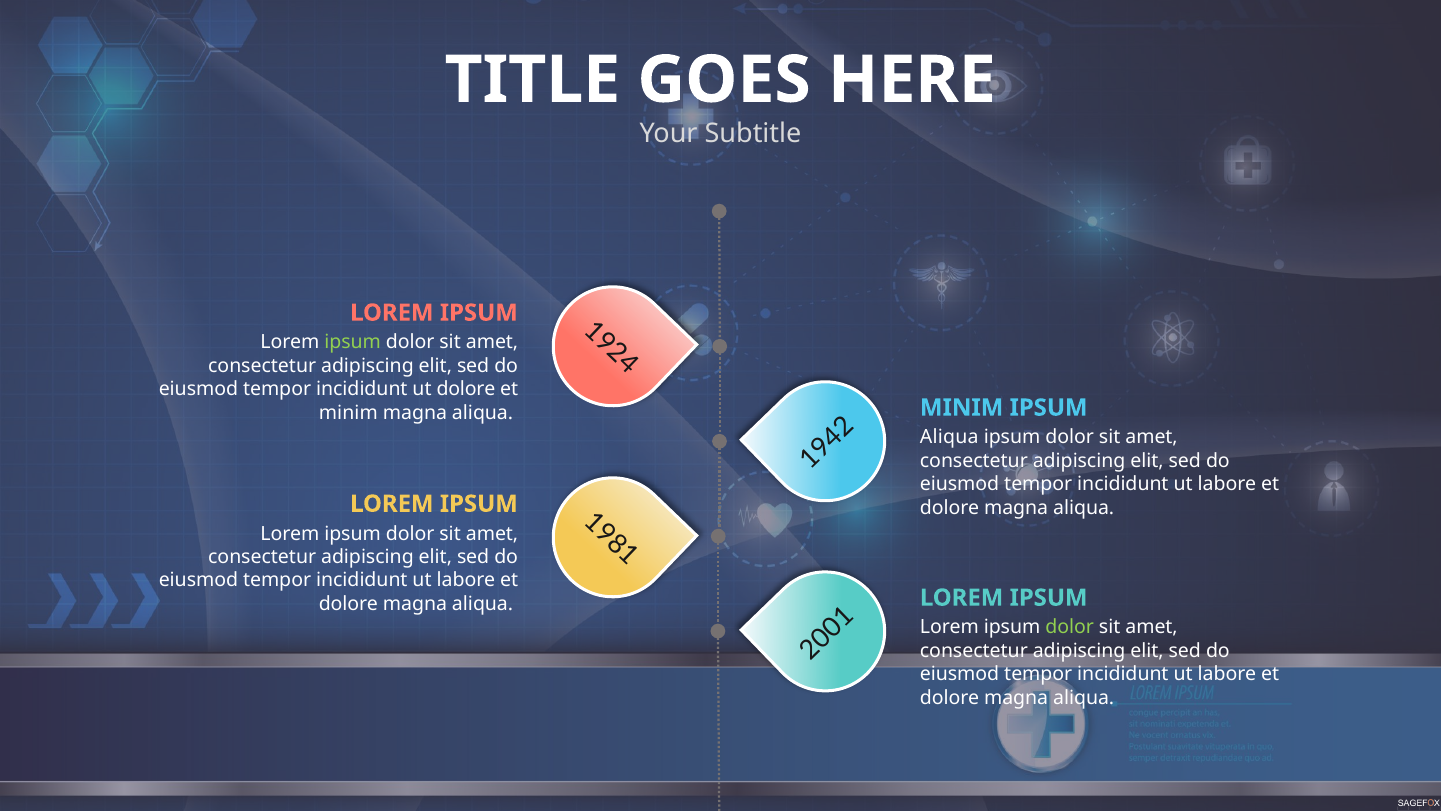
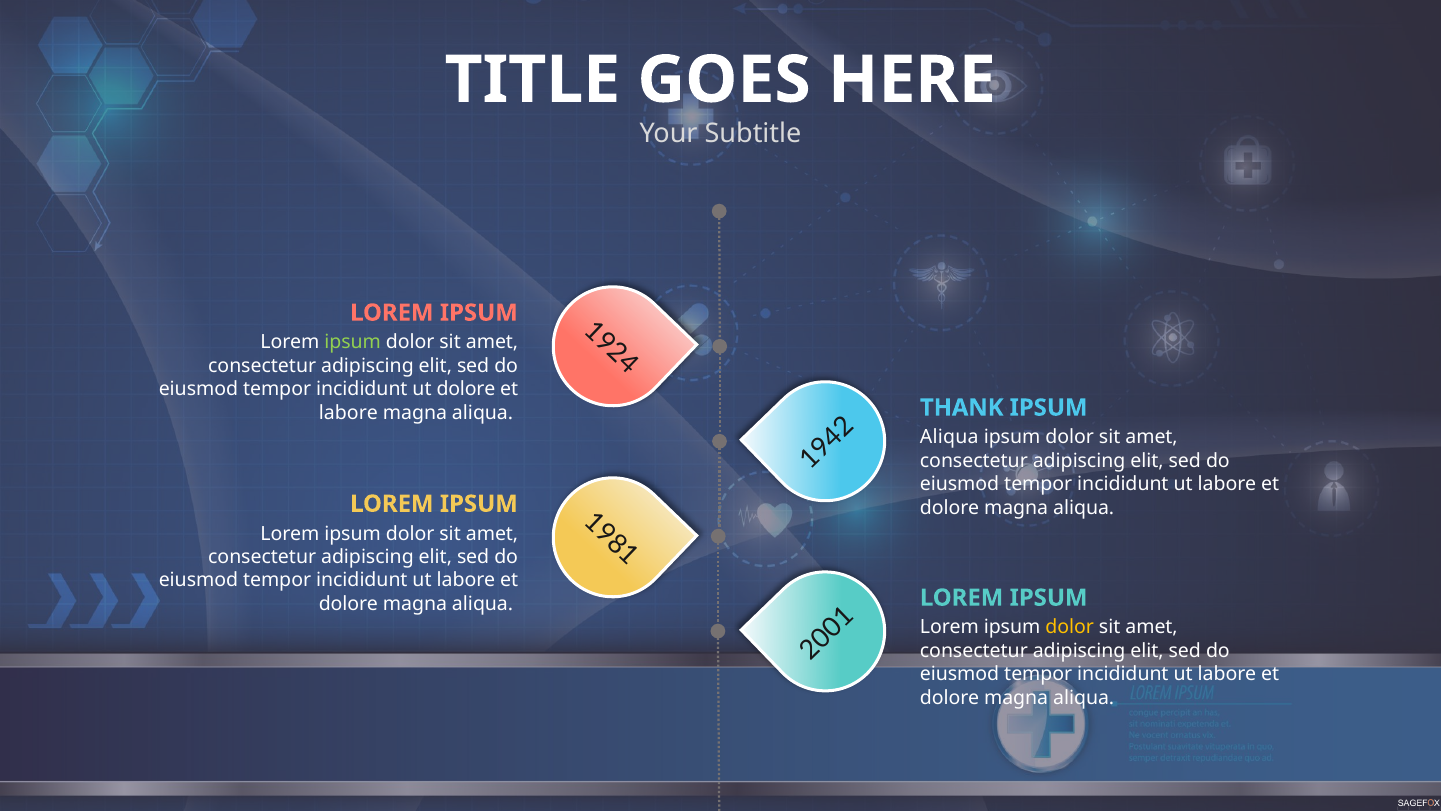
MINIM at (962, 407): MINIM -> THANK
minim at (348, 413): minim -> labore
dolor at (1070, 627) colour: light green -> yellow
